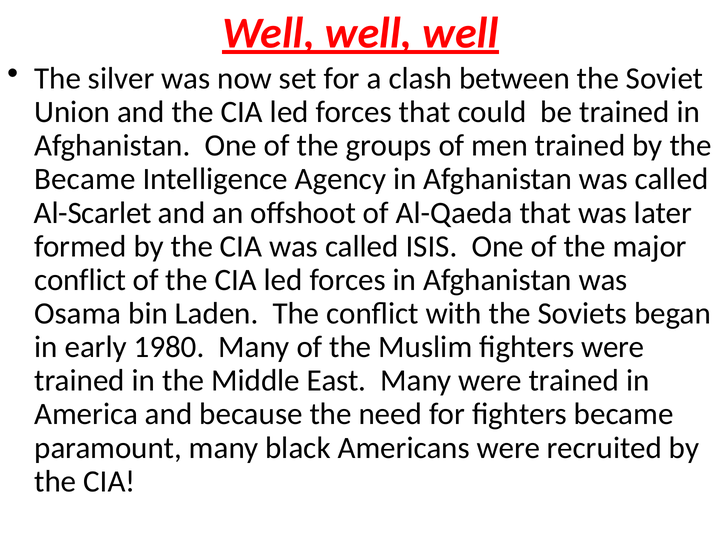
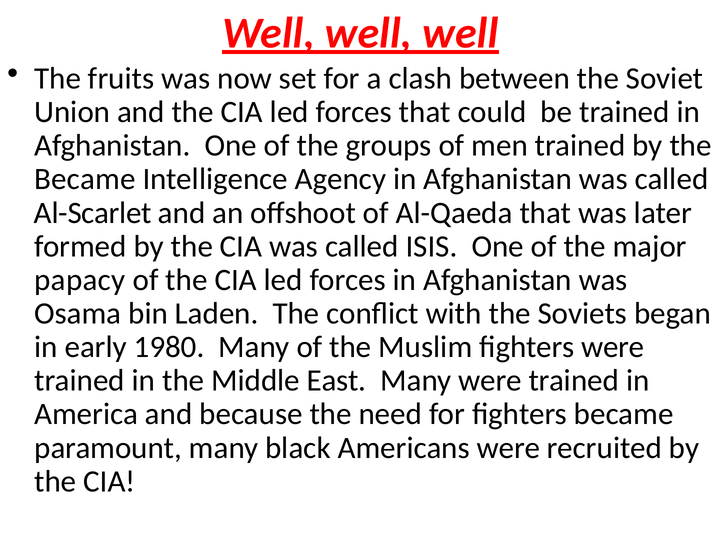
silver: silver -> fruits
conflict at (80, 280): conflict -> papacy
